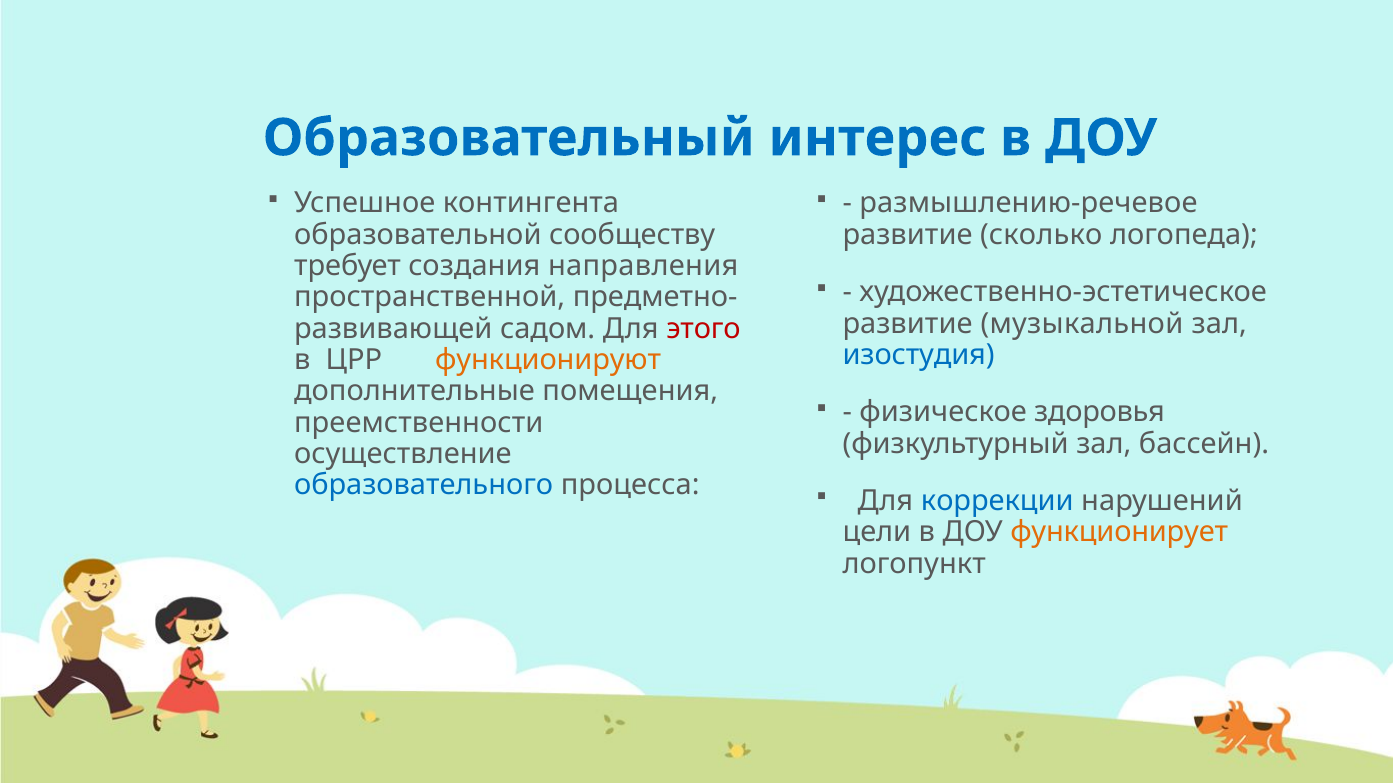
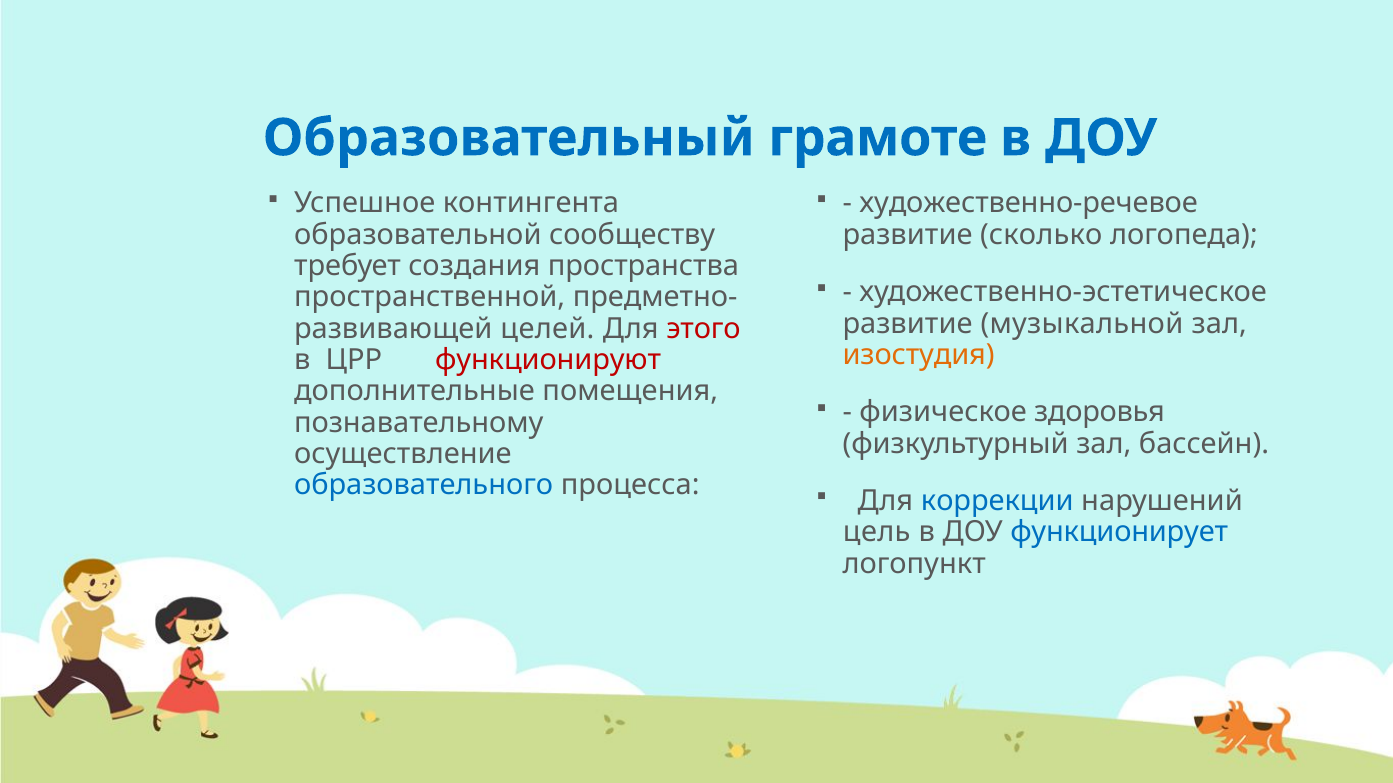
интерес: интерес -> грамоте
размышлению-речевое: размышлению-речевое -> художественно-речевое
направления: направления -> пространства
садом: садом -> целей
изостудия colour: blue -> orange
функционируют colour: orange -> red
преемственности: преемственности -> познавательному
цели: цели -> цель
функционирует colour: orange -> blue
